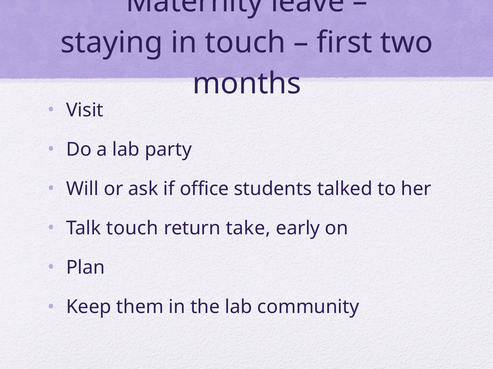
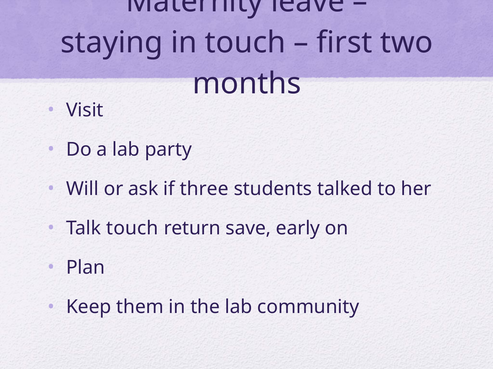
office: office -> three
take: take -> save
